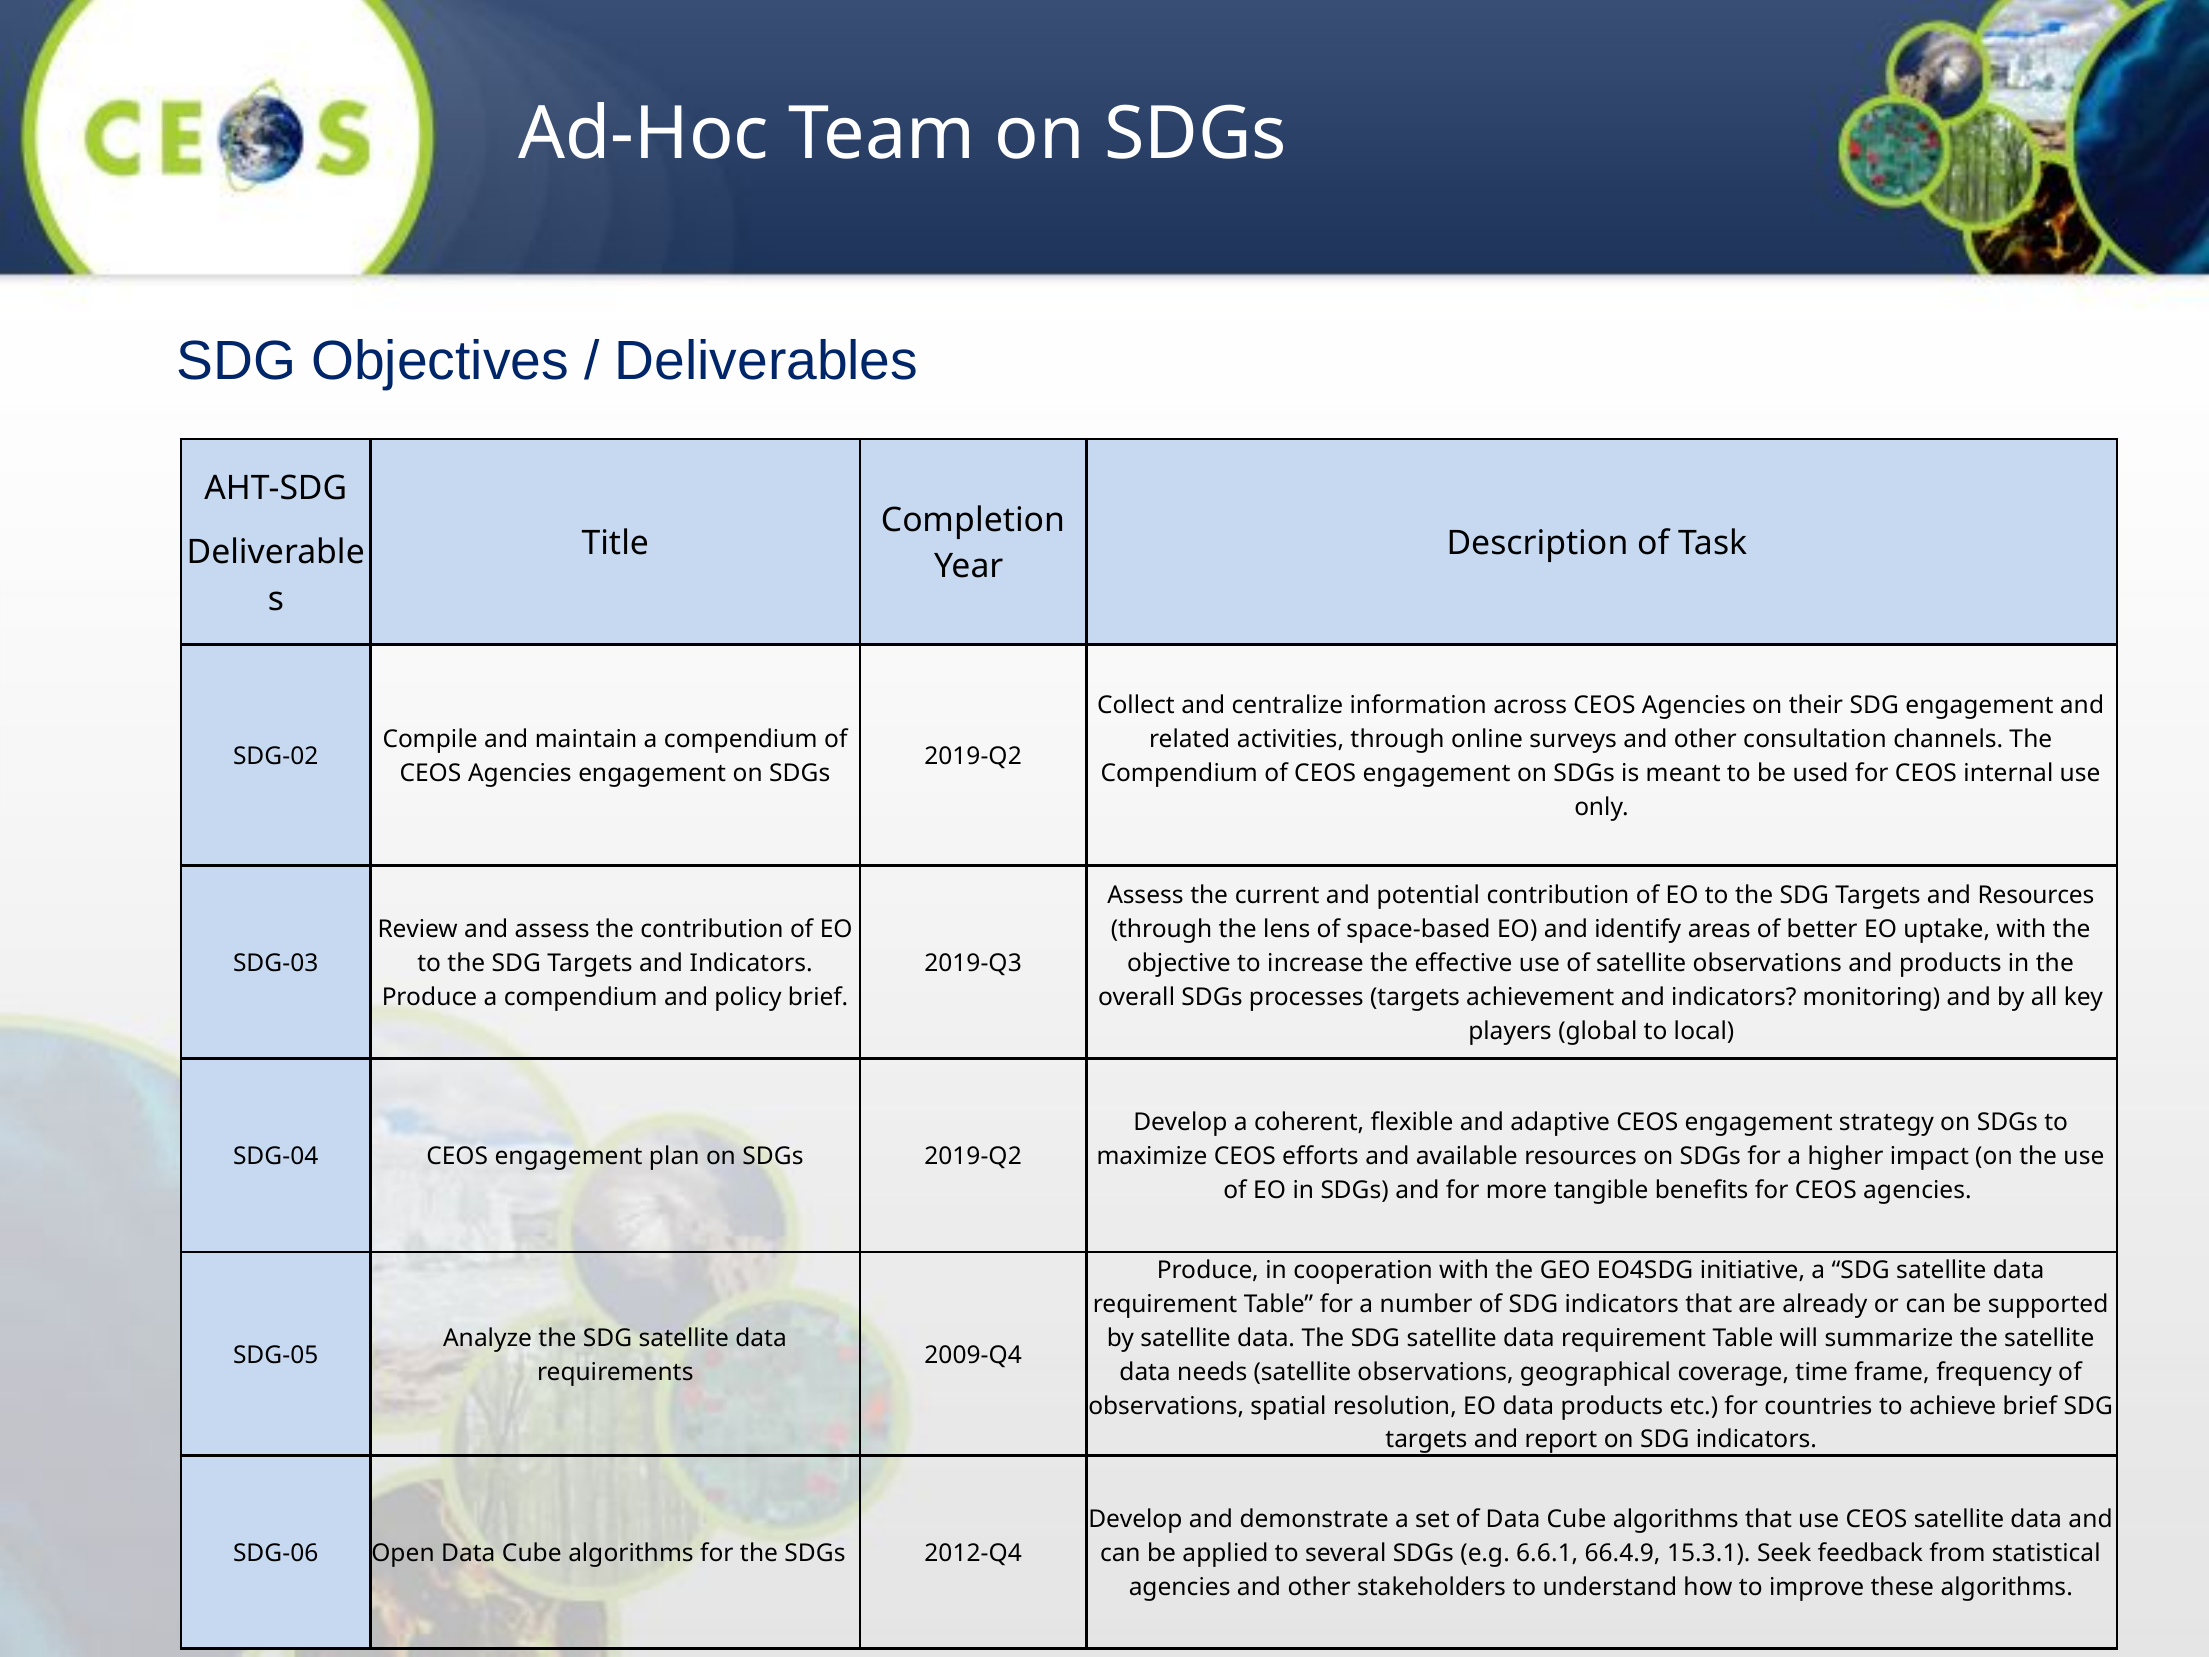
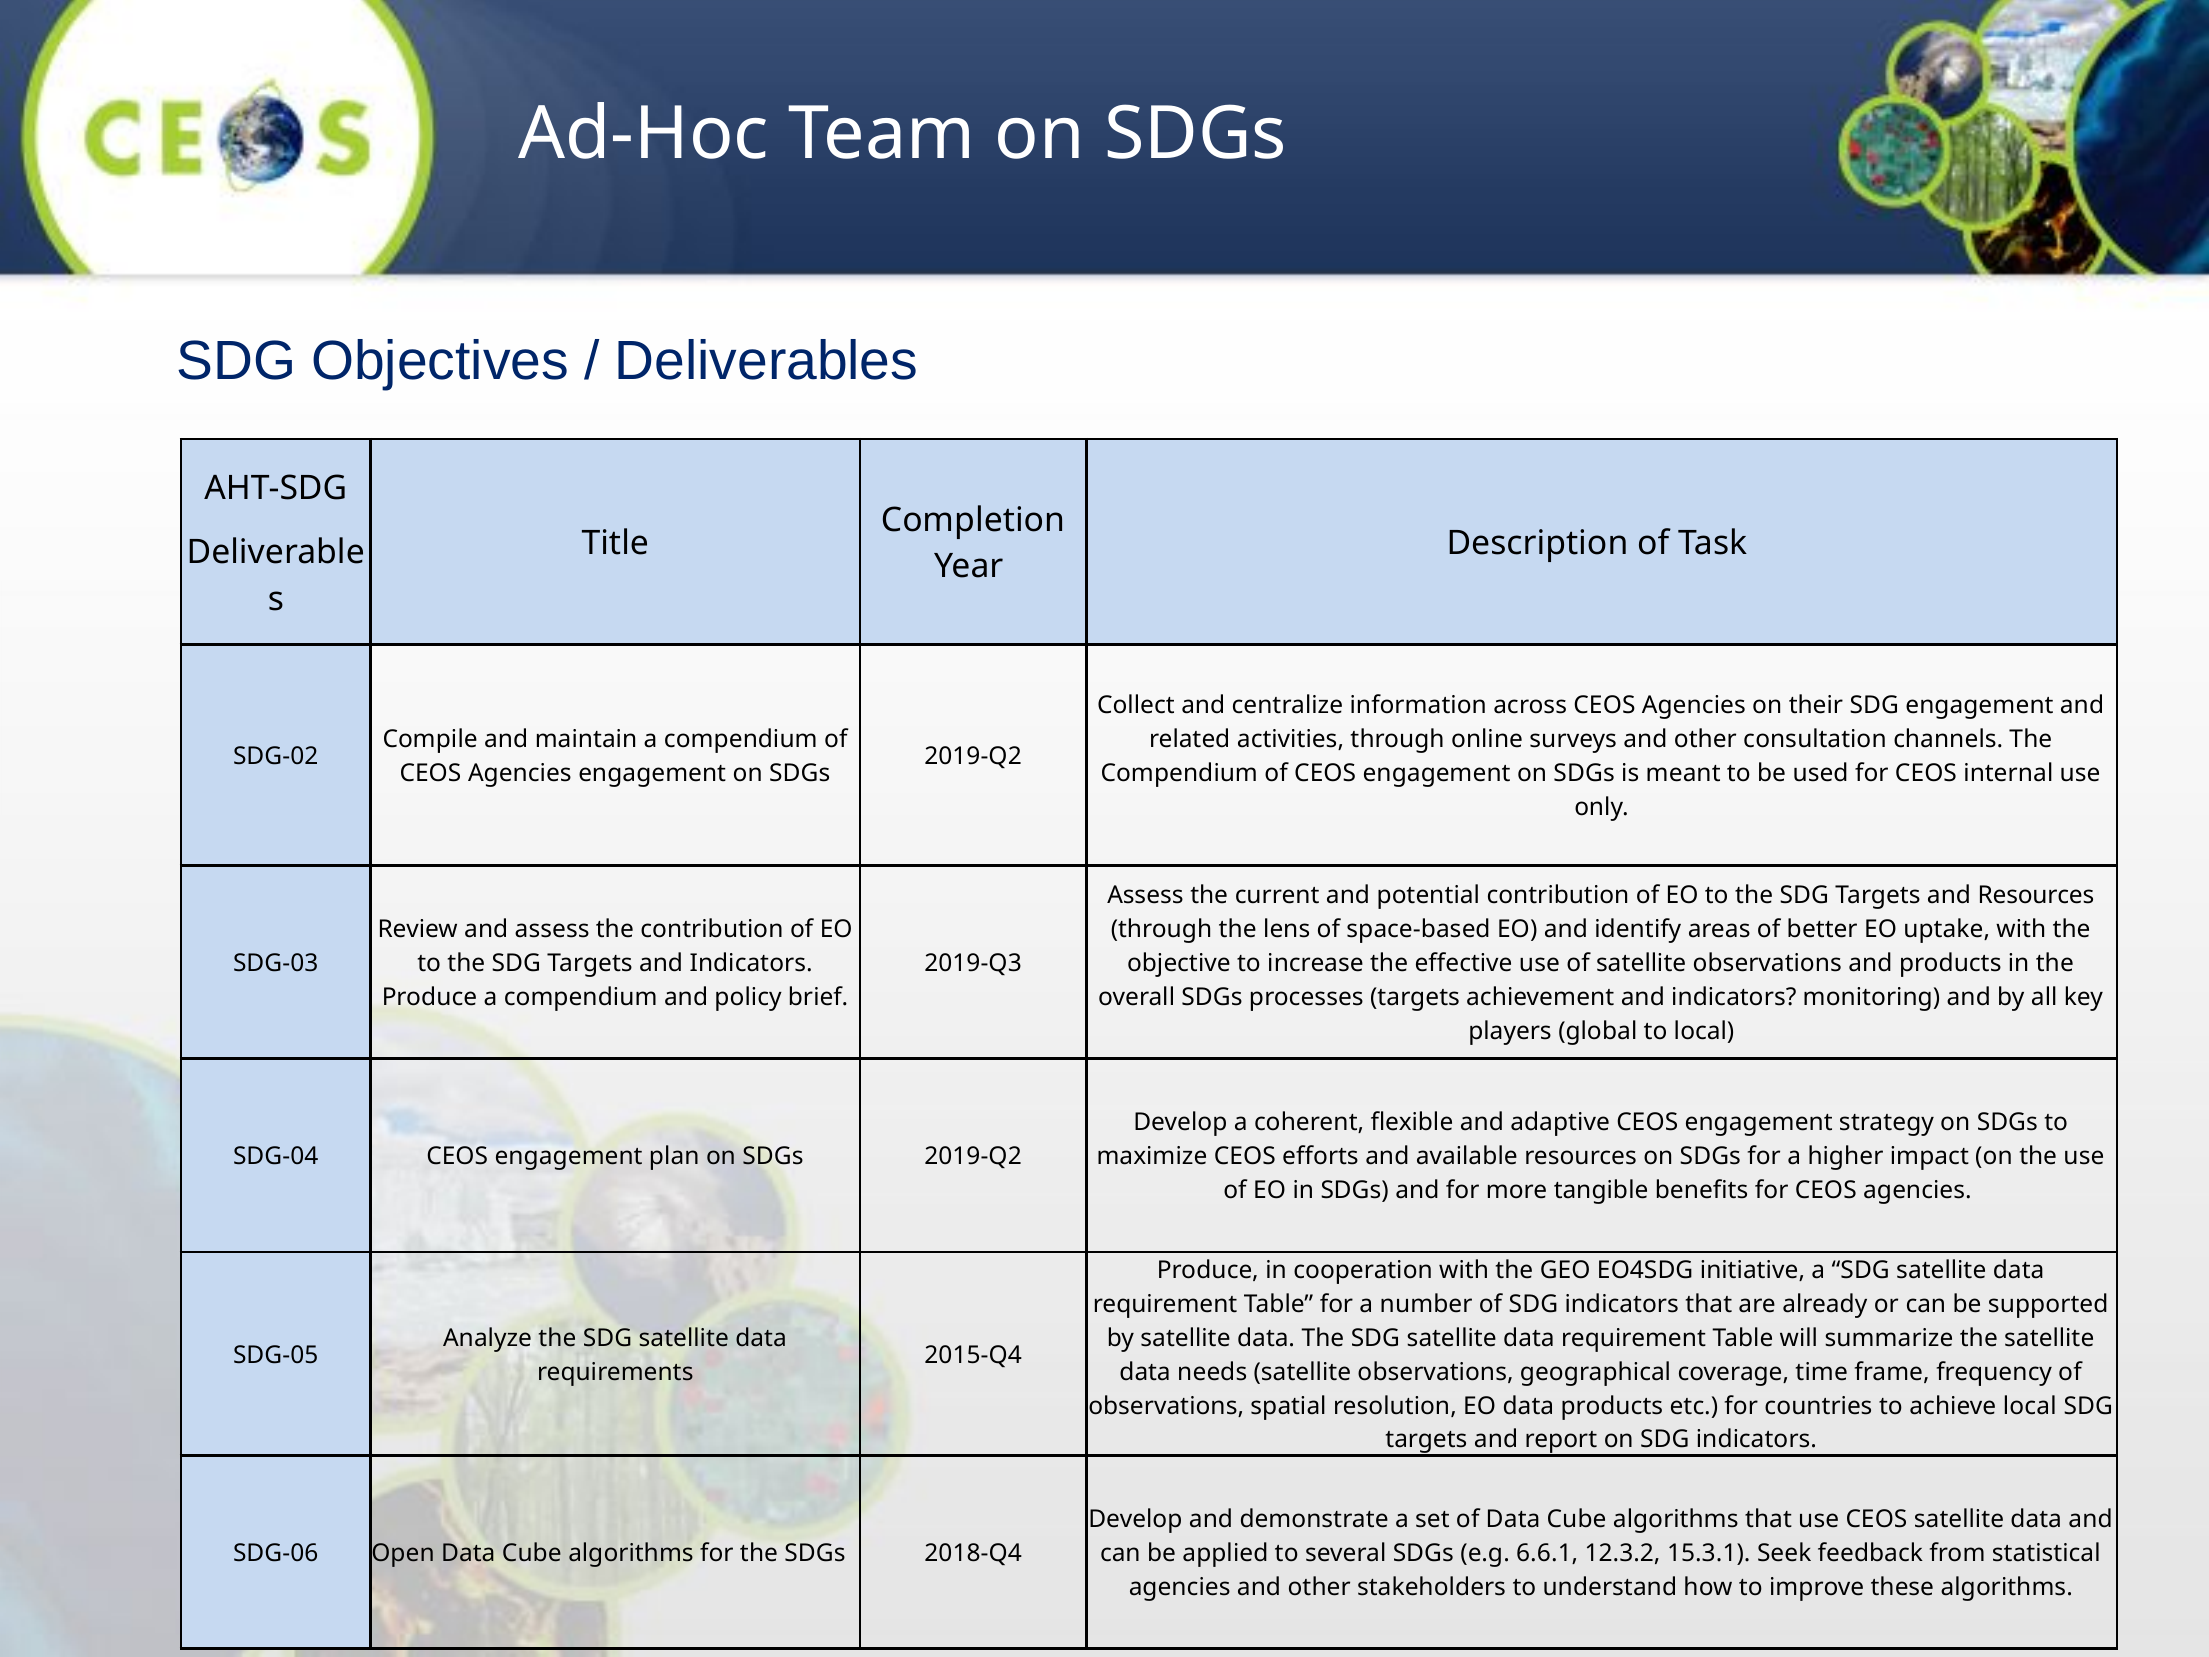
2009-Q4: 2009-Q4 -> 2015-Q4
achieve brief: brief -> local
2012-Q4: 2012-Q4 -> 2018-Q4
66.4.9: 66.4.9 -> 12.3.2
